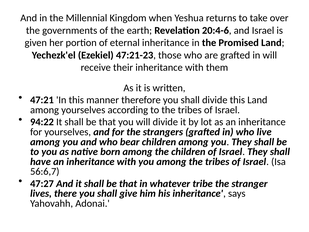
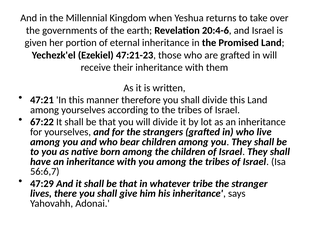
94:22: 94:22 -> 67:22
47:27: 47:27 -> 47:29
